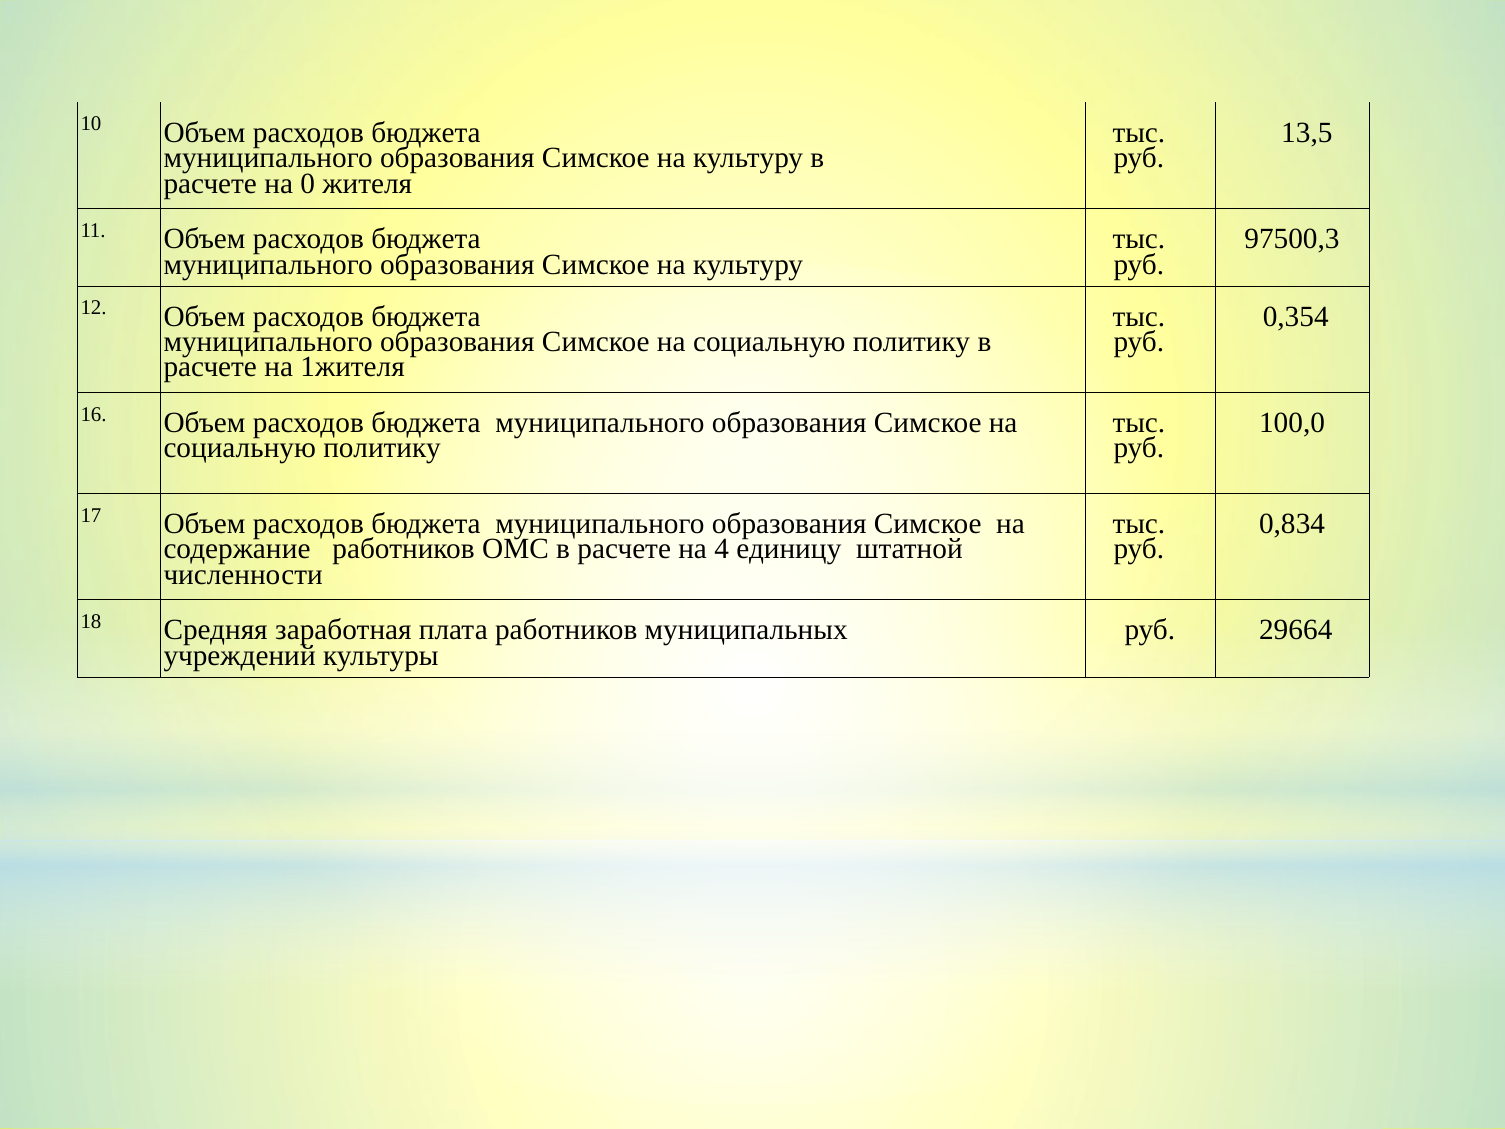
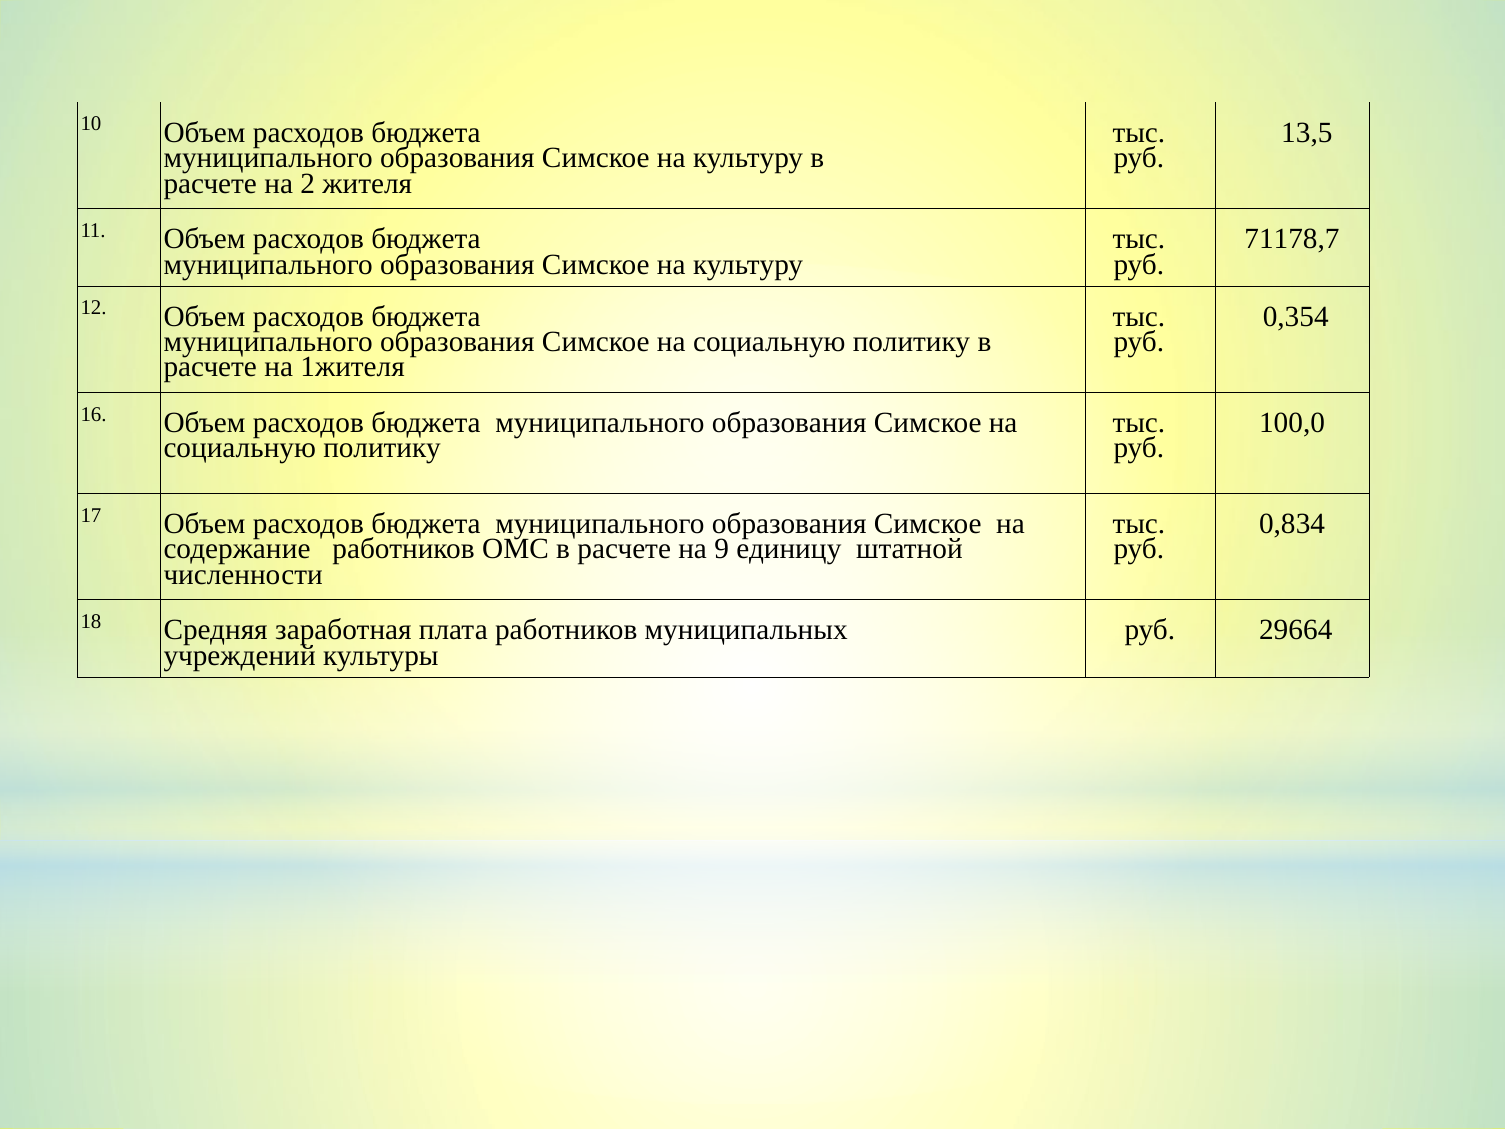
0: 0 -> 2
97500,3: 97500,3 -> 71178,7
4: 4 -> 9
